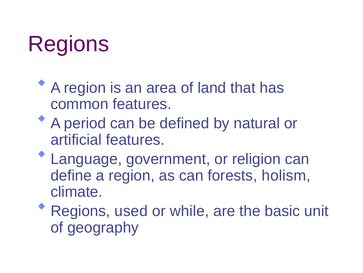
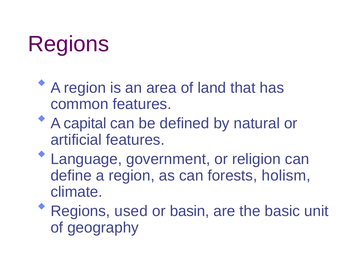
period: period -> capital
while: while -> basin
